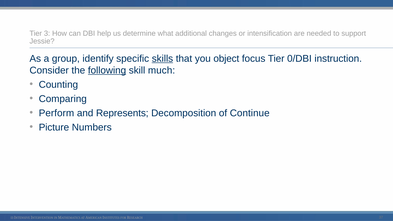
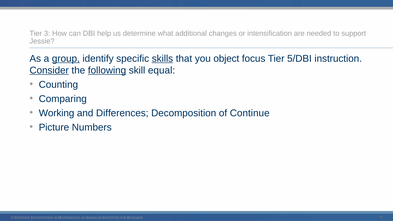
group underline: none -> present
0/DBI: 0/DBI -> 5/DBI
Consider underline: none -> present
much: much -> equal
Perform: Perform -> Working
Represents: Represents -> Differences
